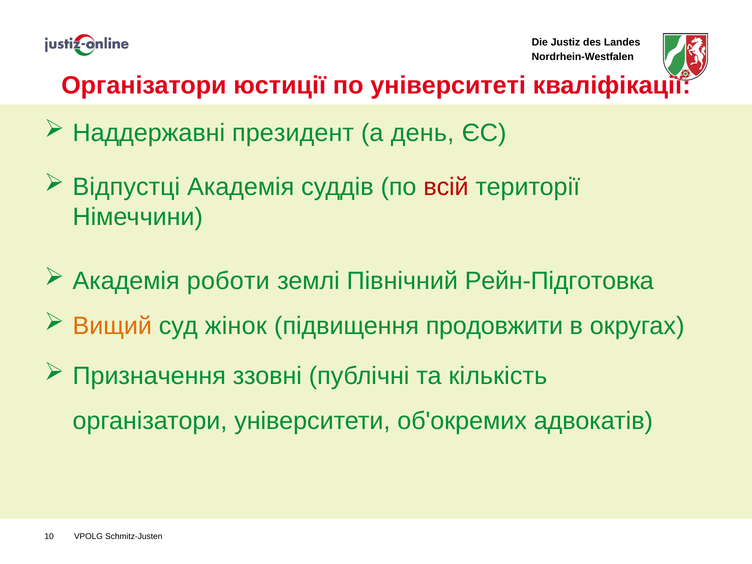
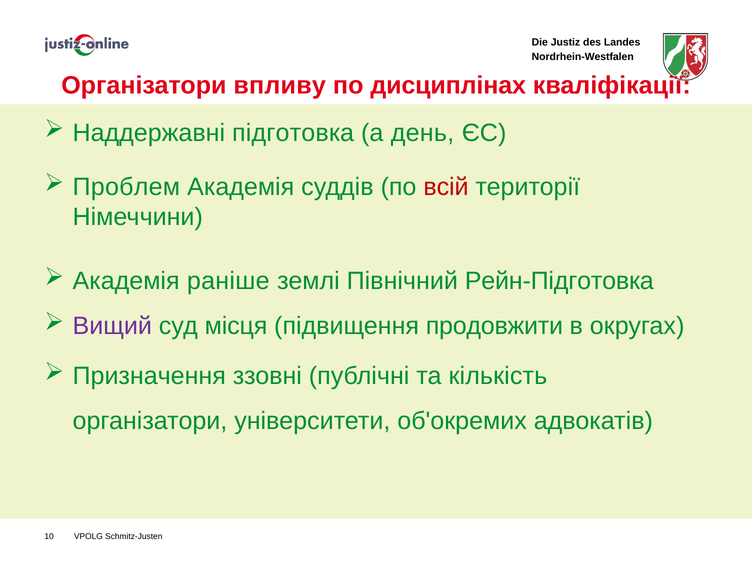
юстиції: юстиції -> впливу
університеті: університеті -> дисциплінах
президент: президент -> підготовка
Відпустці: Відпустці -> Проблем
роботи: роботи -> раніше
Вищий colour: orange -> purple
жінок: жінок -> місця
